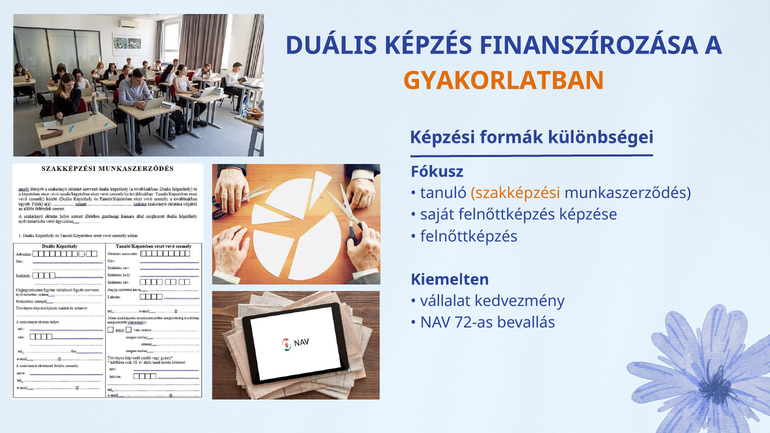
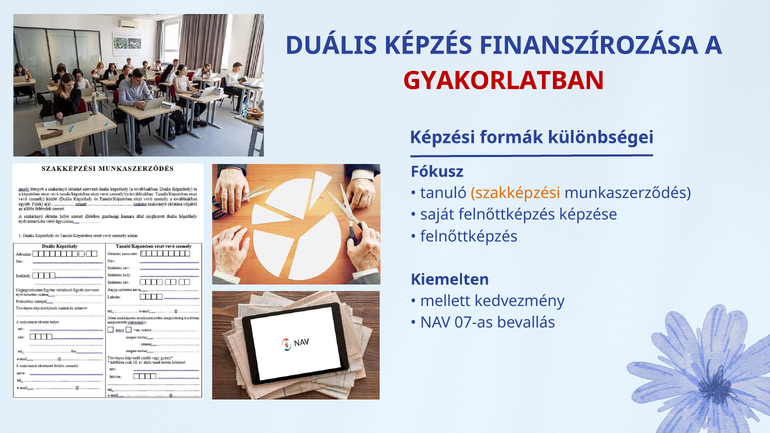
GYAKORLATBAN colour: orange -> red
vállalat: vállalat -> mellett
72-as: 72-as -> 07-as
